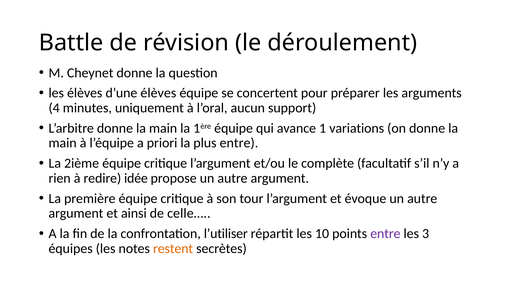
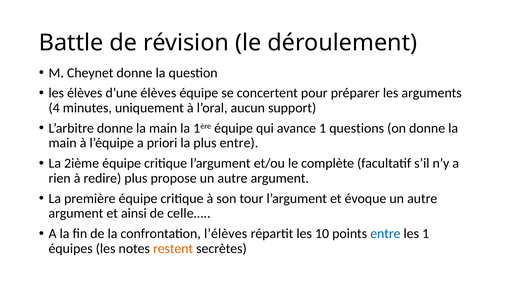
variations: variations -> questions
redire idée: idée -> plus
l’utiliser: l’utiliser -> l’élèves
entre at (385, 234) colour: purple -> blue
les 3: 3 -> 1
